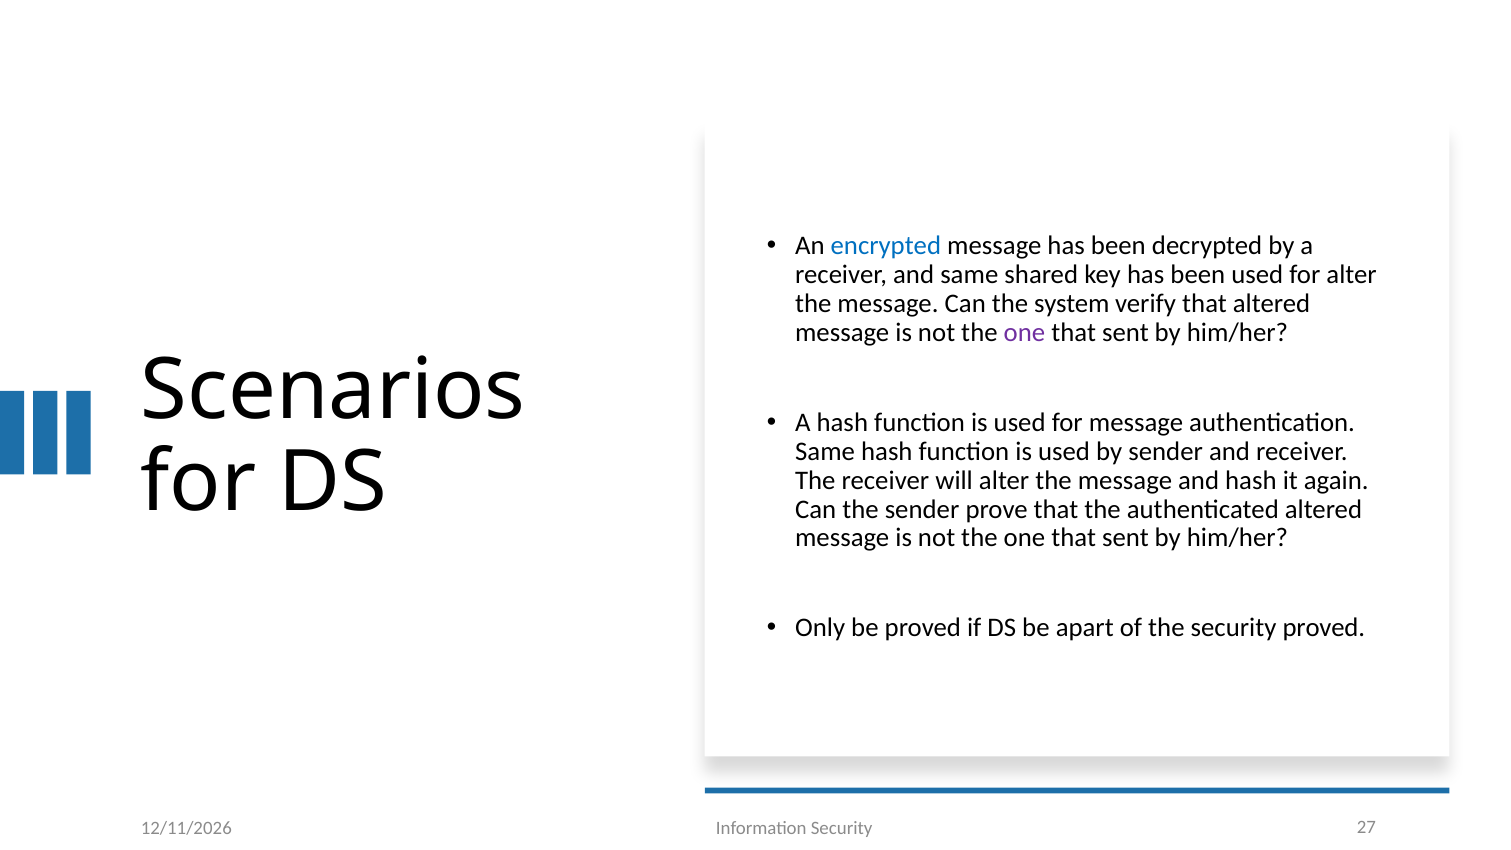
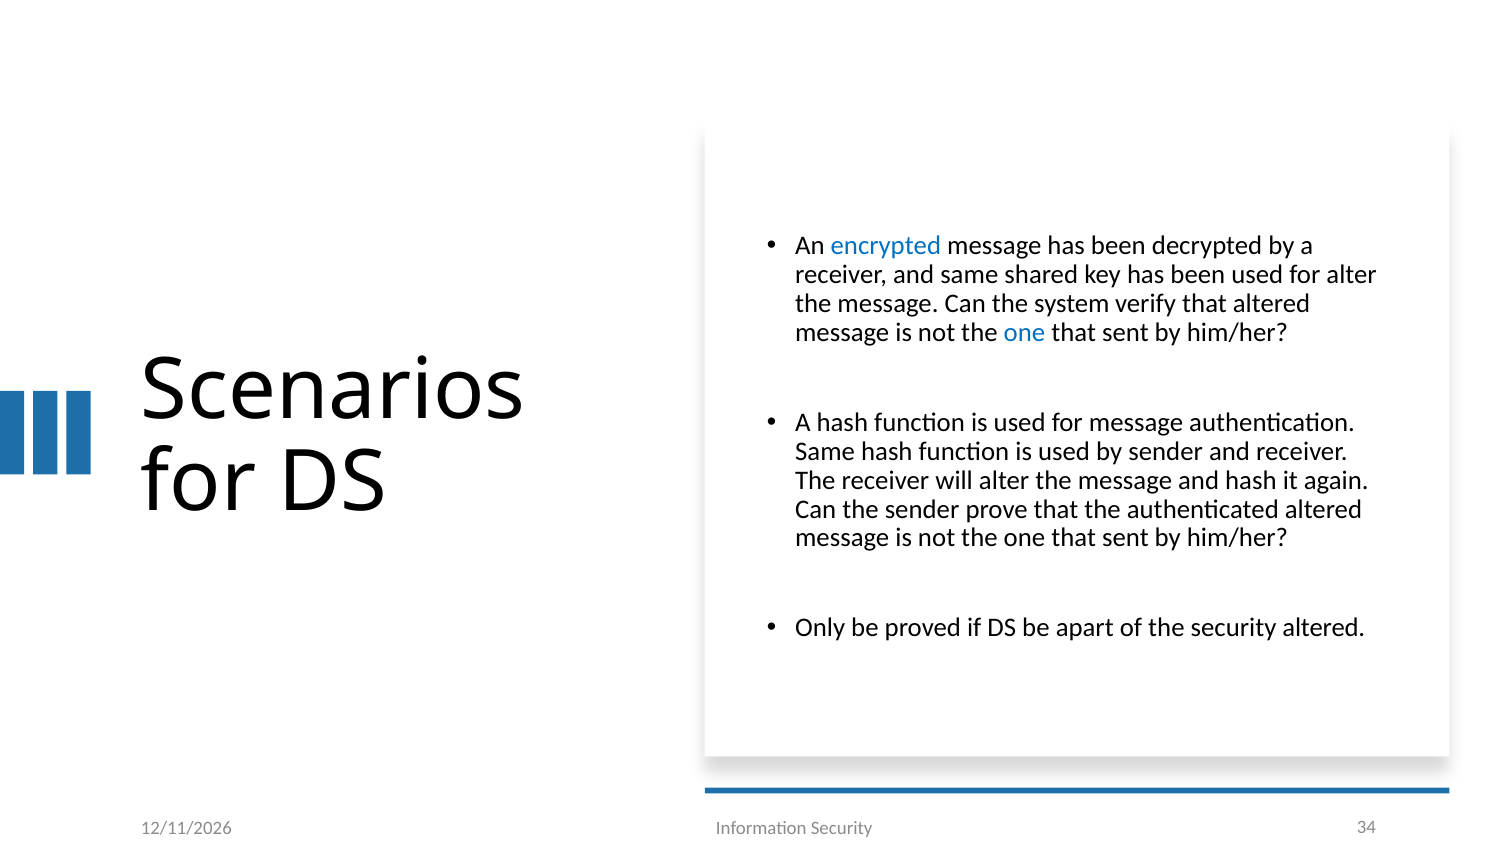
one at (1024, 333) colour: purple -> blue
security proved: proved -> altered
27: 27 -> 34
